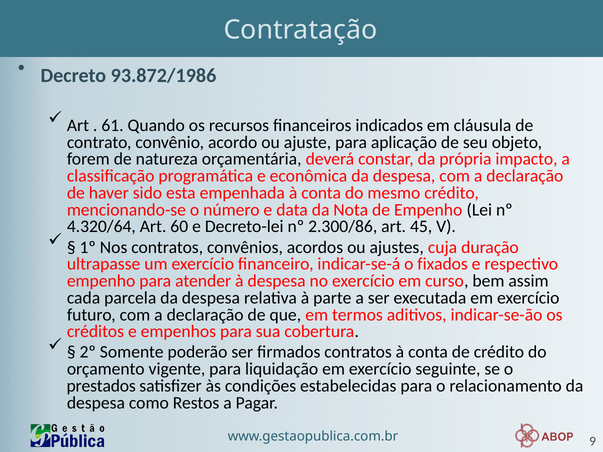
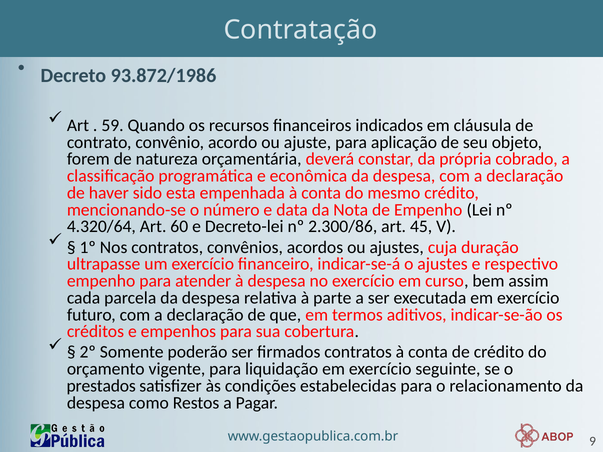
61: 61 -> 59
impacto: impacto -> cobrado
o fixados: fixados -> ajustes
